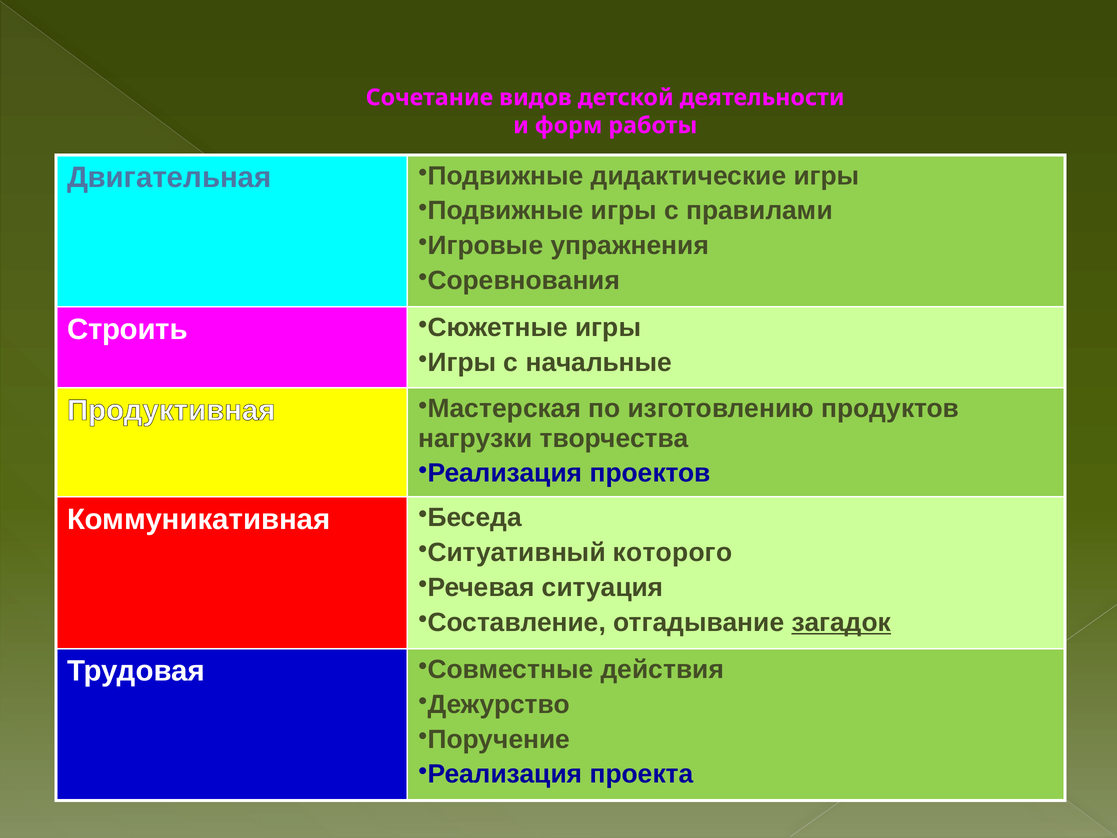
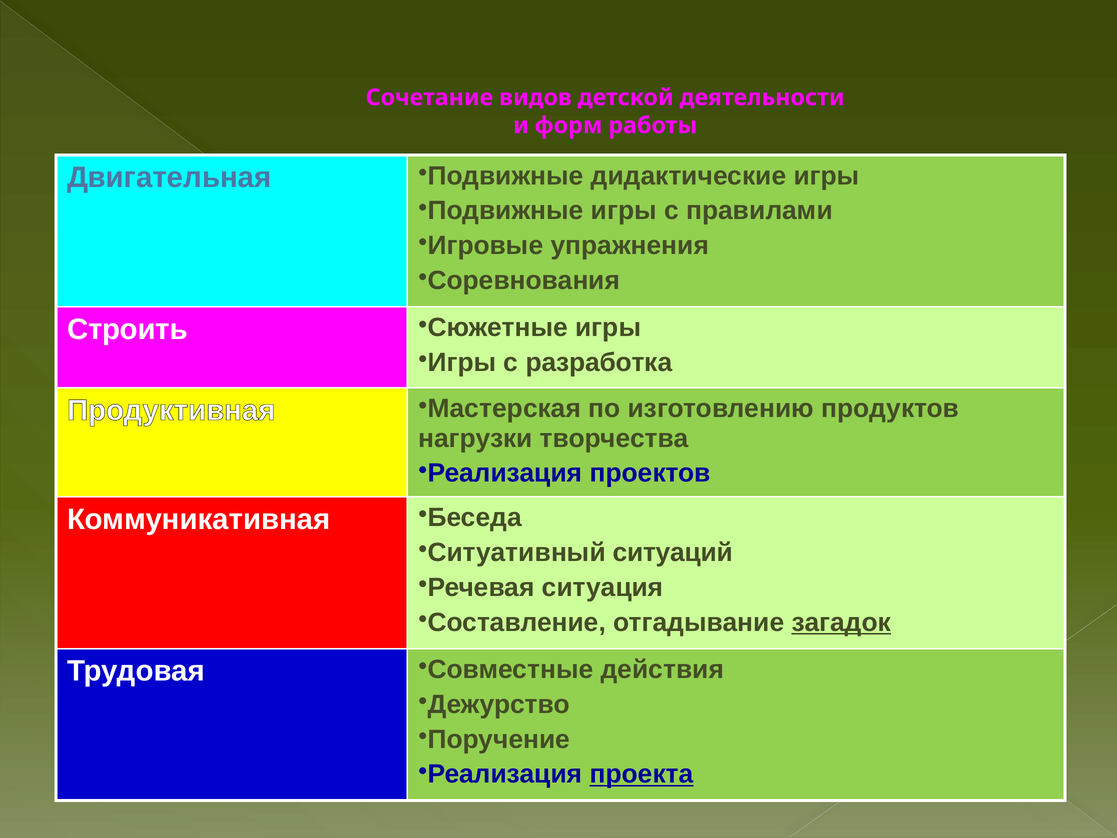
начальные: начальные -> разработка
которого: которого -> ситуаций
проекта underline: none -> present
